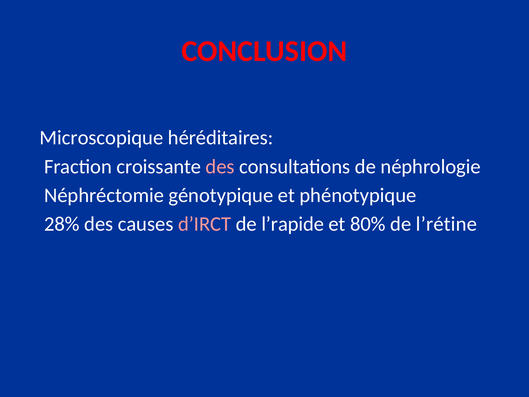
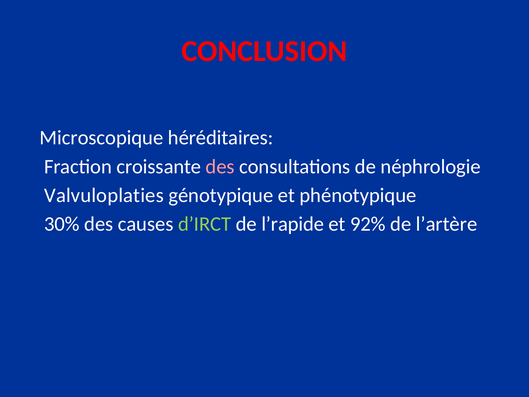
Néphréctomie: Néphréctomie -> Valvuloplaties
28%: 28% -> 30%
d’IRCT colour: pink -> light green
80%: 80% -> 92%
l’rétine: l’rétine -> l’artère
